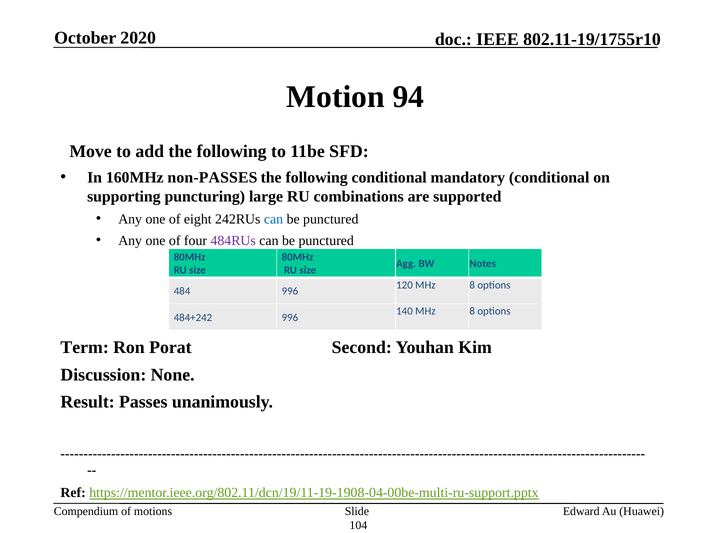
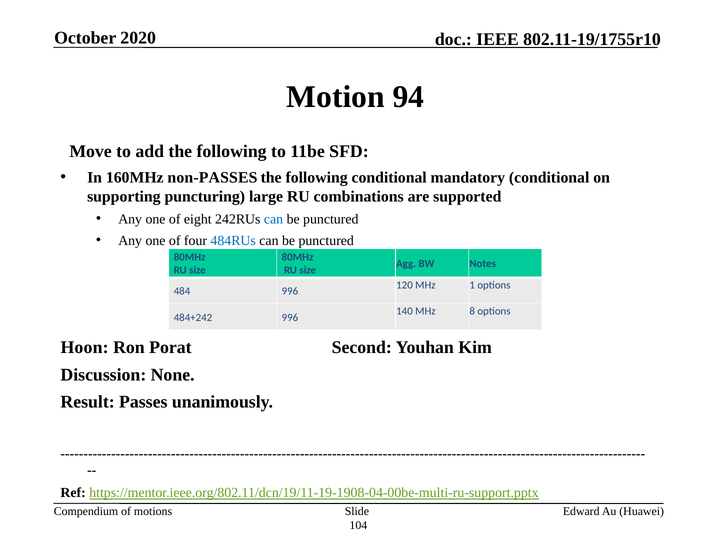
484RUs colour: purple -> blue
120 MHz 8: 8 -> 1
Term: Term -> Hoon
